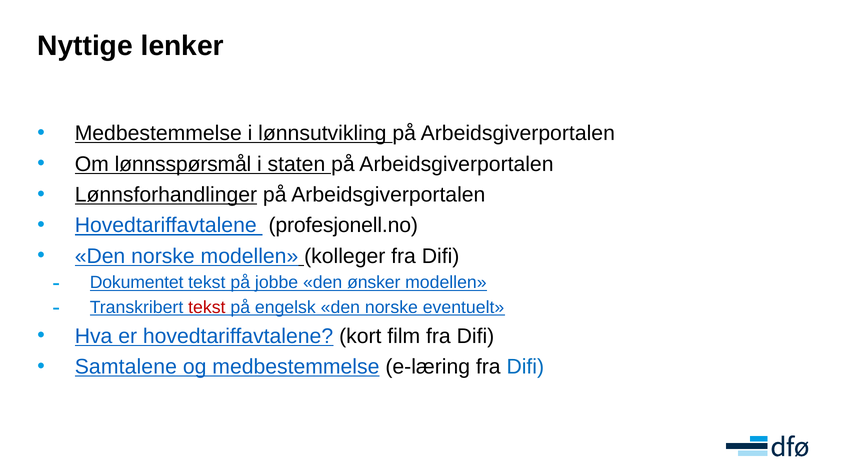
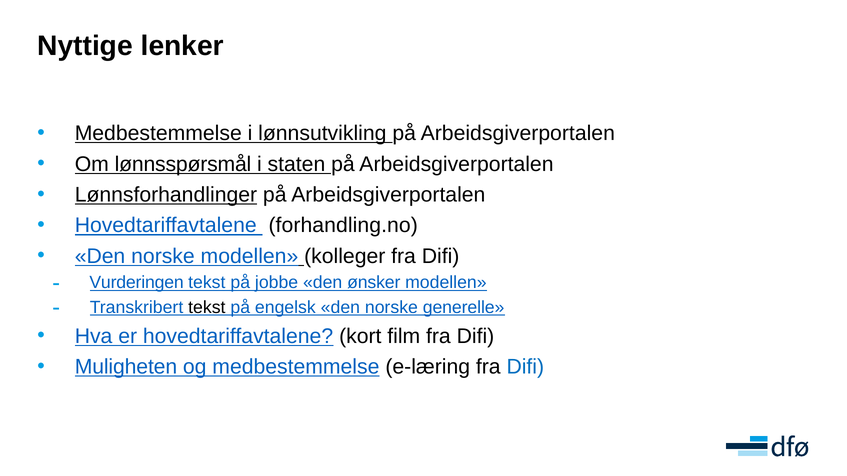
profesjonell.no: profesjonell.no -> forhandling.no
Dokumentet: Dokumentet -> Vurderingen
tekst at (207, 308) colour: red -> black
eventuelt: eventuelt -> generelle
Samtalene: Samtalene -> Muligheten
